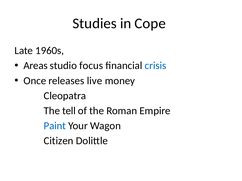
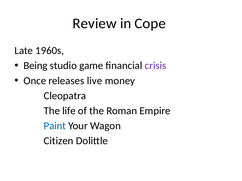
Studies: Studies -> Review
Areas: Areas -> Being
focus: focus -> game
crisis colour: blue -> purple
tell: tell -> life
